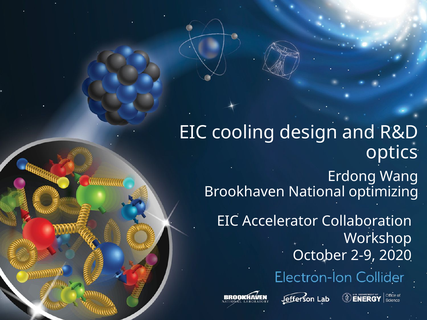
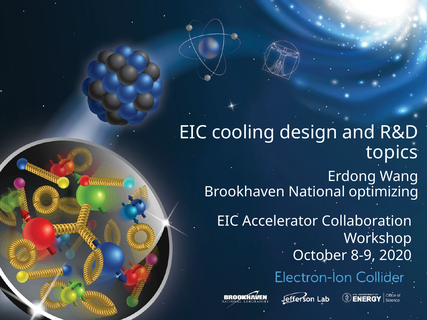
optics: optics -> topics
2-9: 2-9 -> 8-9
